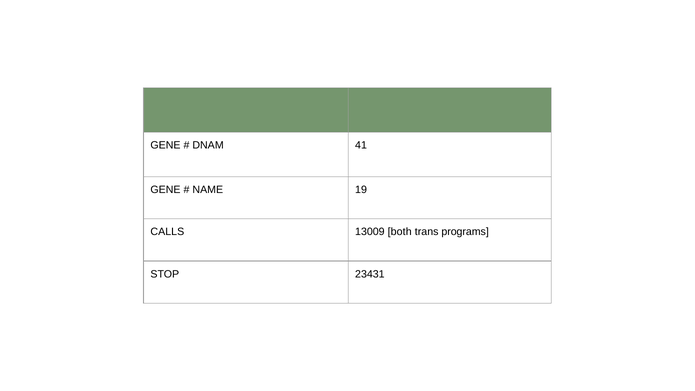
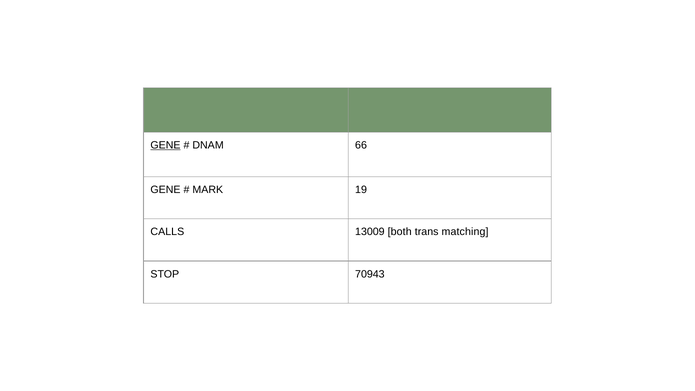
GENE at (166, 145) underline: none -> present
41: 41 -> 66
NAME: NAME -> MARK
programs: programs -> matching
23431: 23431 -> 70943
